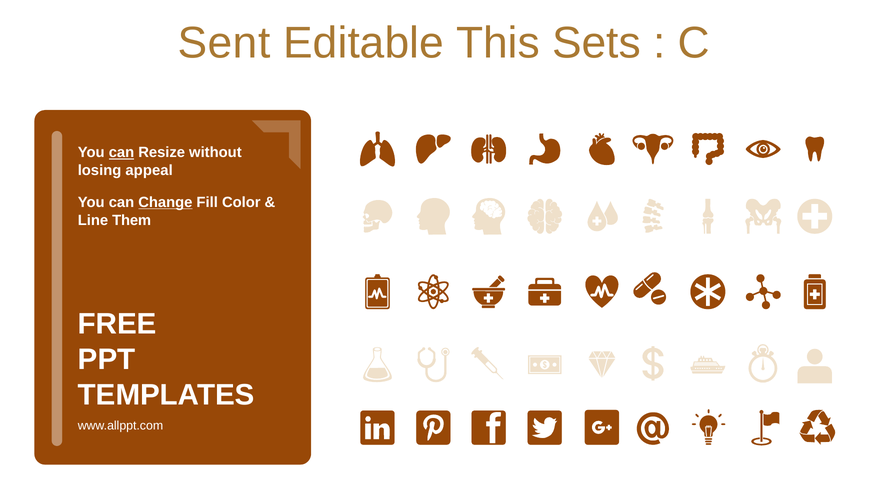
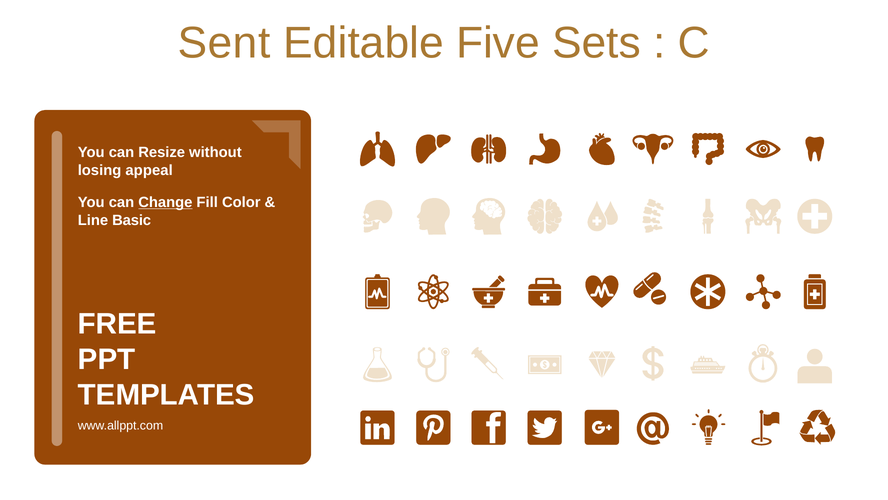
This: This -> Five
can at (121, 152) underline: present -> none
Them: Them -> Basic
